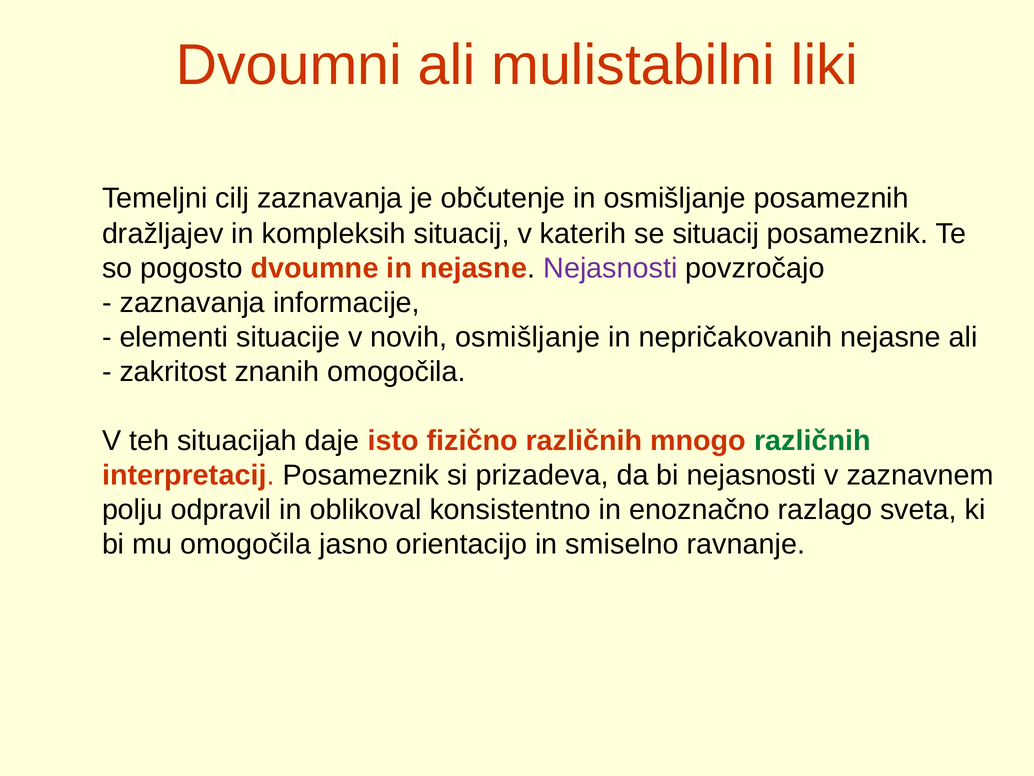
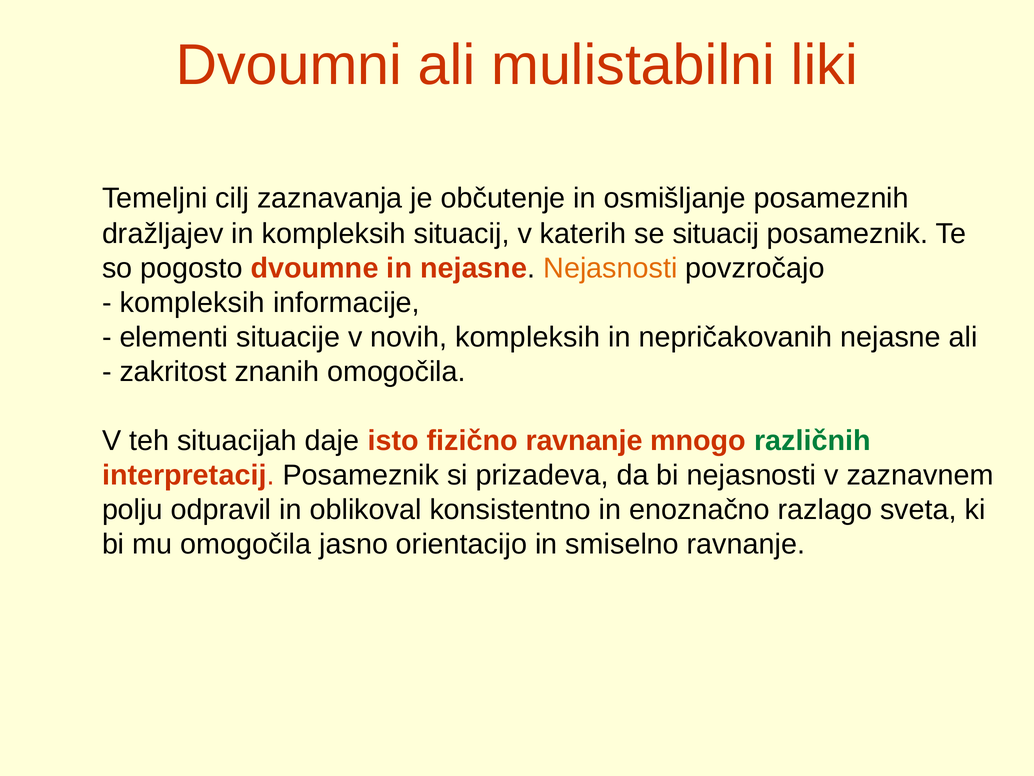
Nejasnosti at (610, 268) colour: purple -> orange
zaznavanja at (192, 303): zaznavanja -> kompleksih
novih osmišljanje: osmišljanje -> kompleksih
fizično različnih: različnih -> ravnanje
